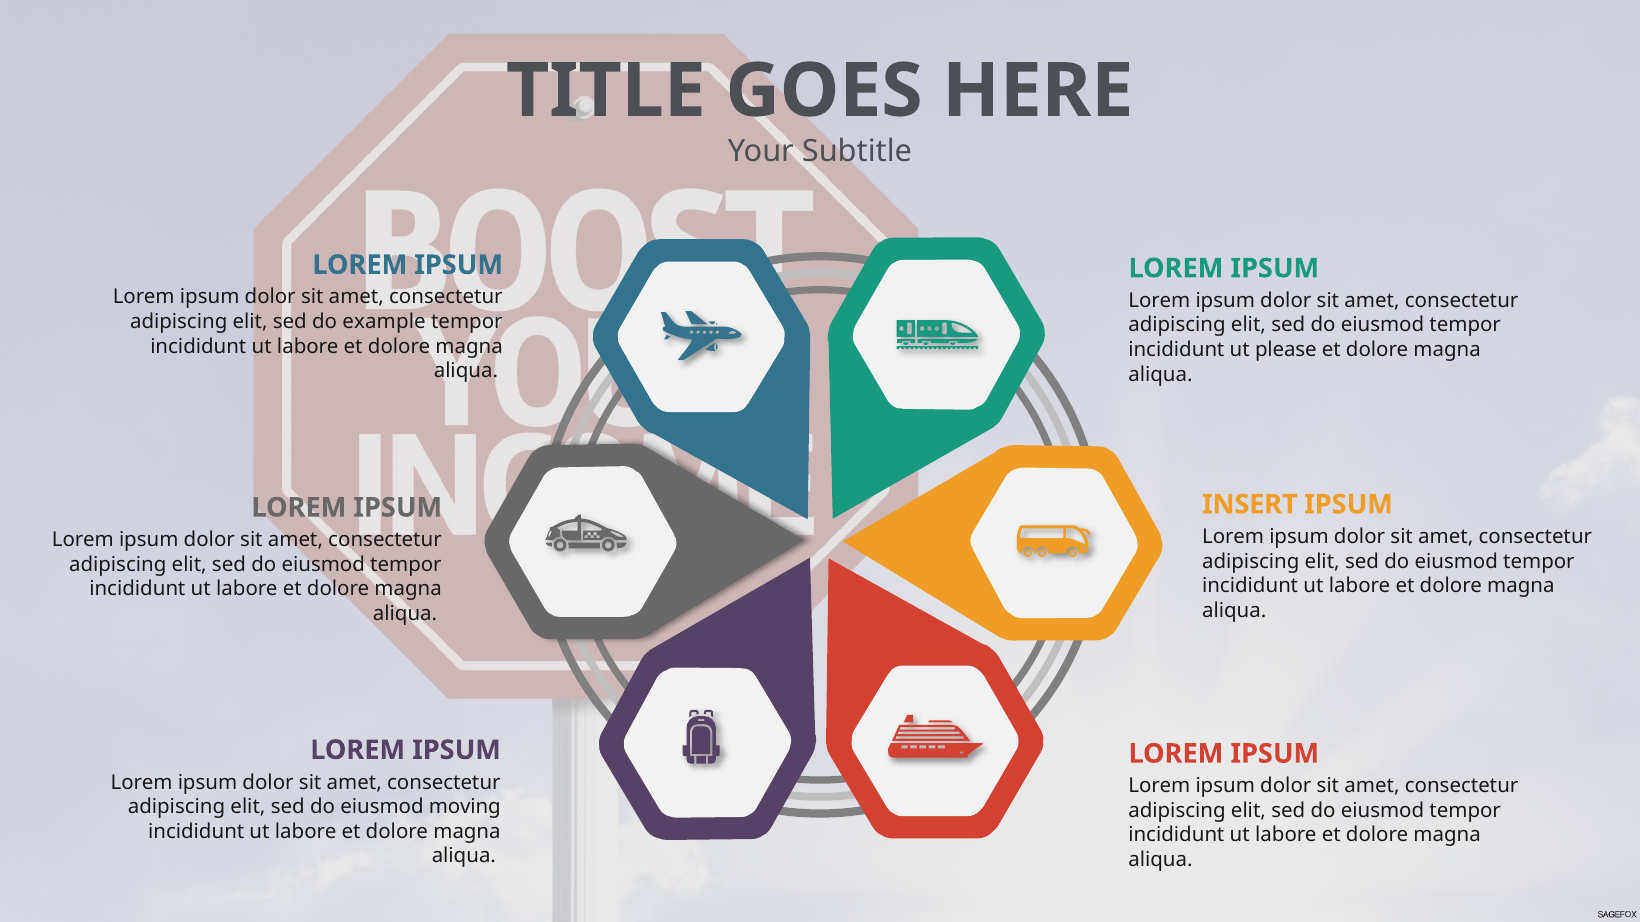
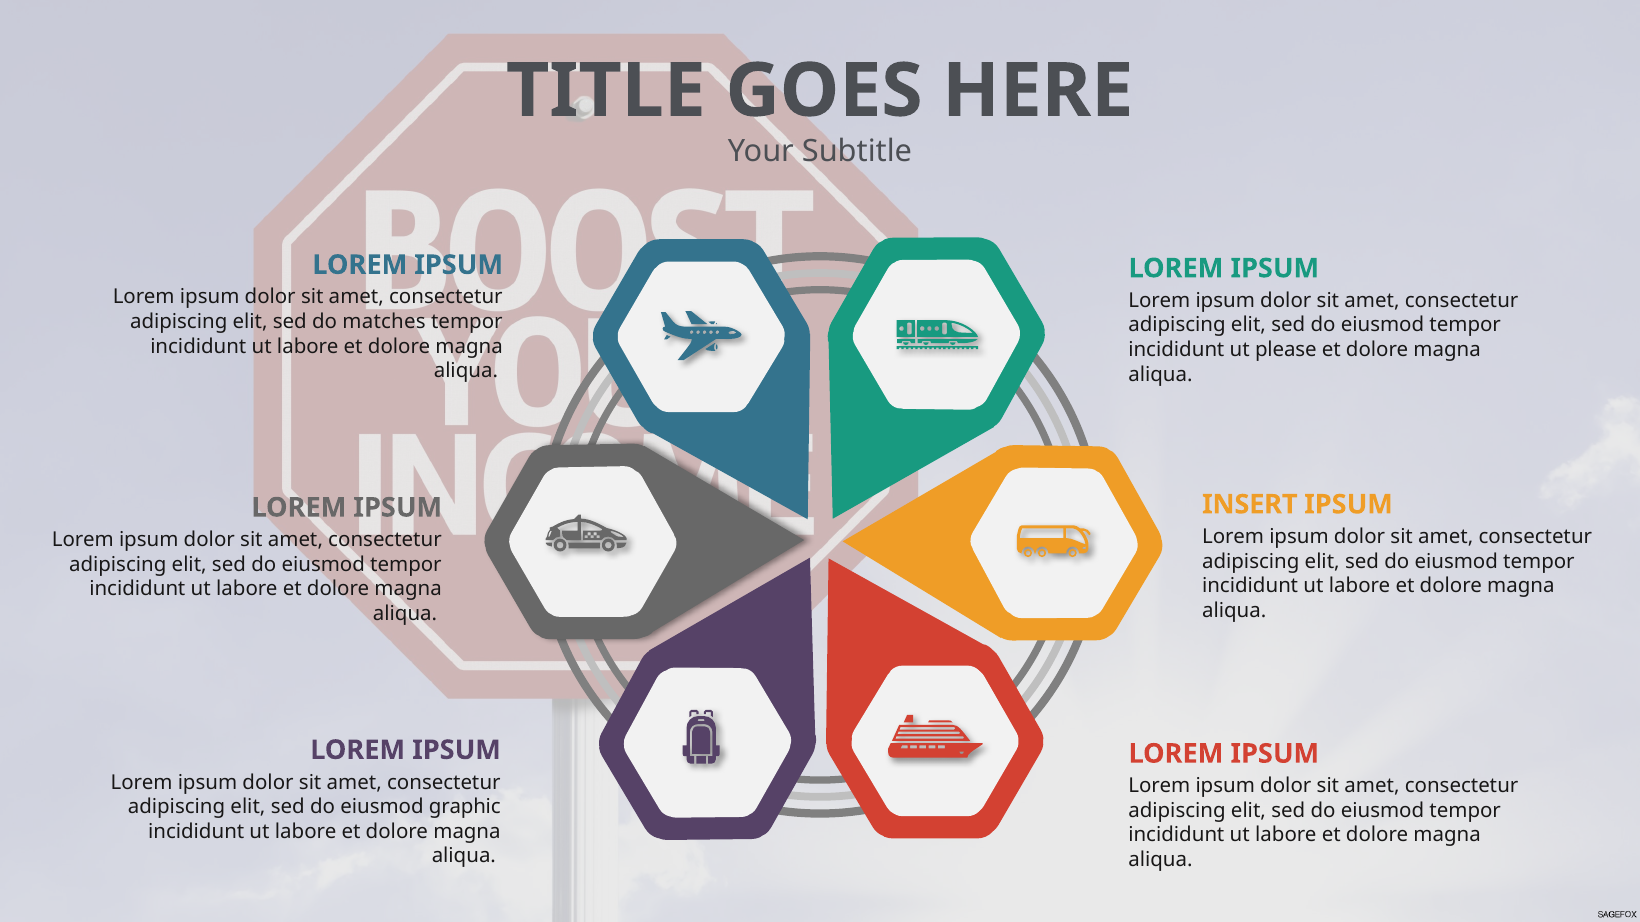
example: example -> matches
moving: moving -> graphic
